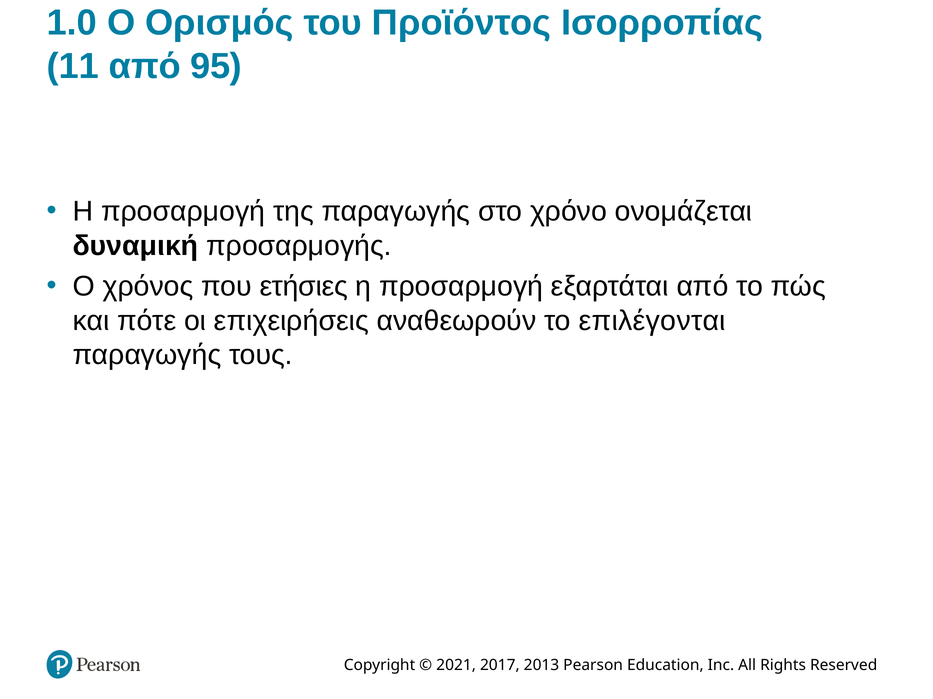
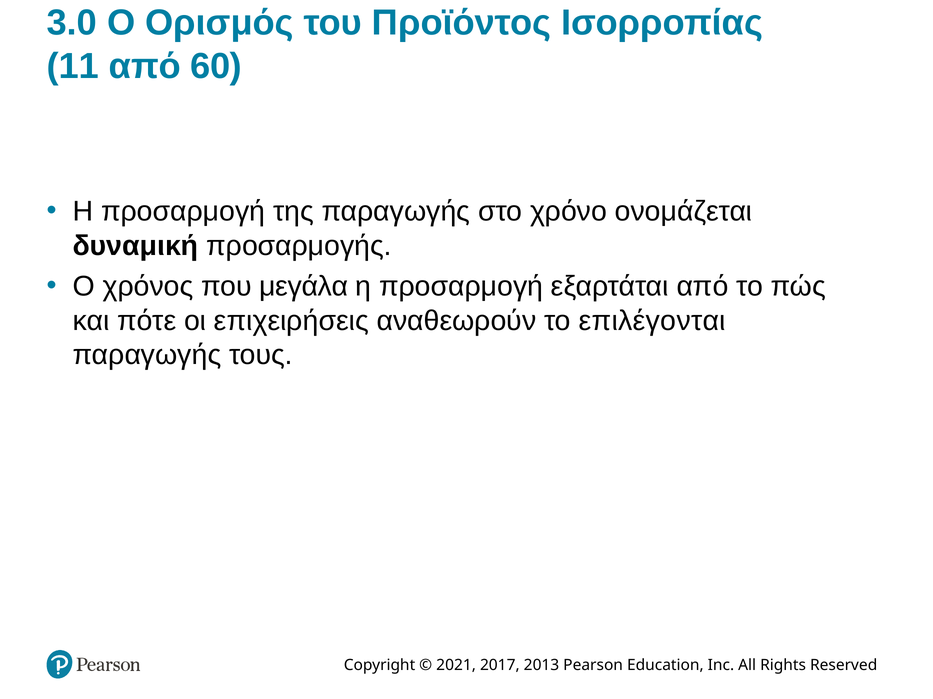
1.0: 1.0 -> 3.0
95: 95 -> 60
ετήσιες: ετήσιες -> μεγάλα
